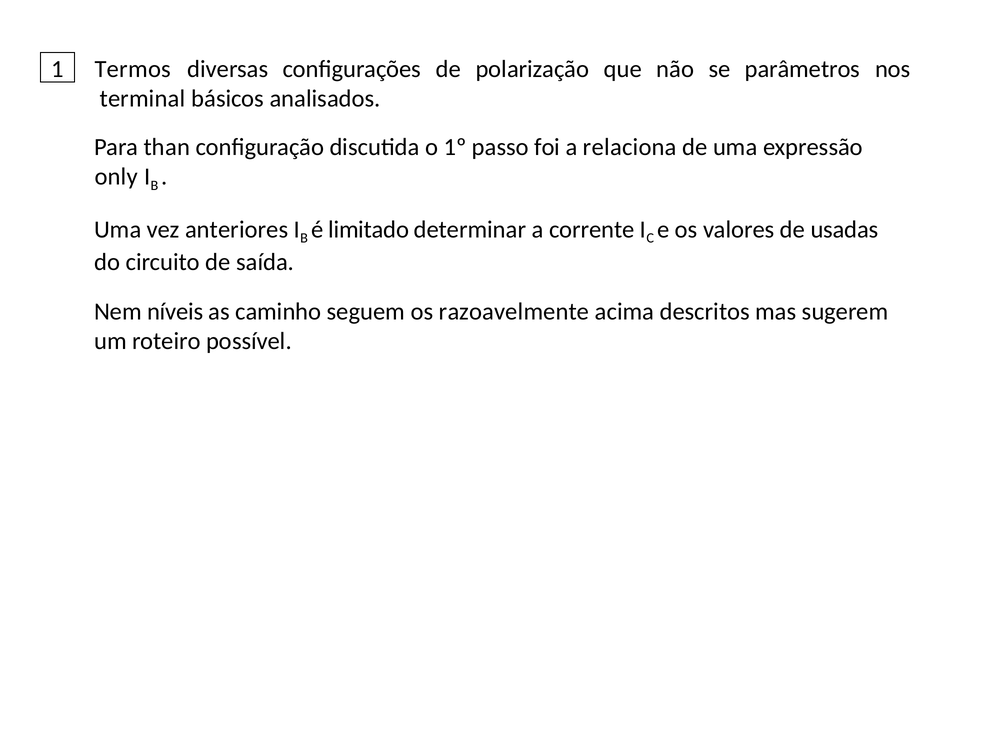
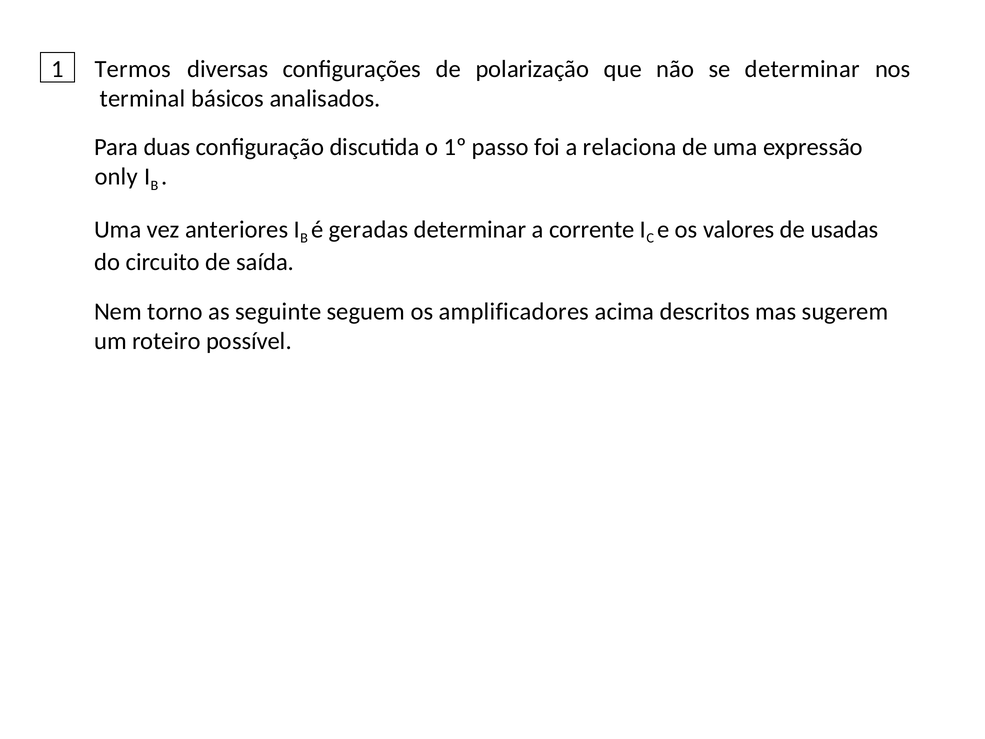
se parâmetros: parâmetros -> determinar
than: than -> duas
limitado: limitado -> geradas
níveis: níveis -> torno
caminho: caminho -> seguinte
razoavelmente: razoavelmente -> amplificadores
